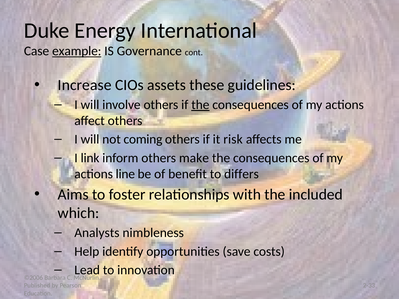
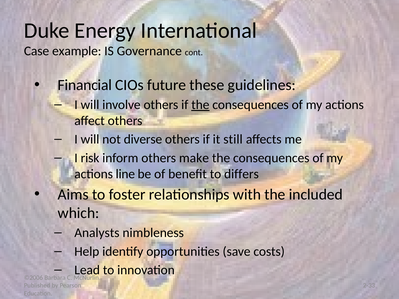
example underline: present -> none
Increase: Increase -> Financial
assets: assets -> future
coming: coming -> diverse
risk: risk -> still
link: link -> risk
